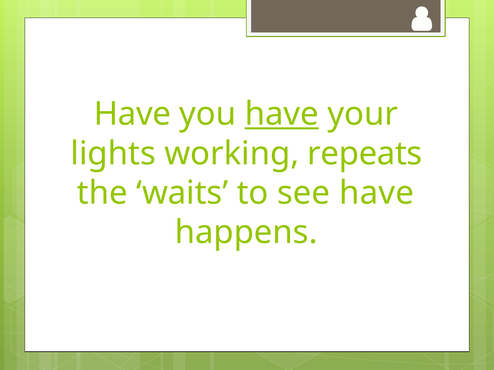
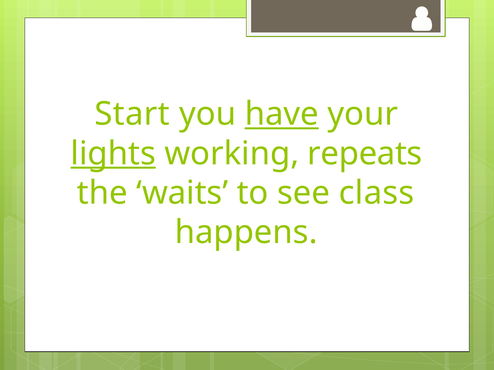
Have at (132, 114): Have -> Start
lights underline: none -> present
see have: have -> class
